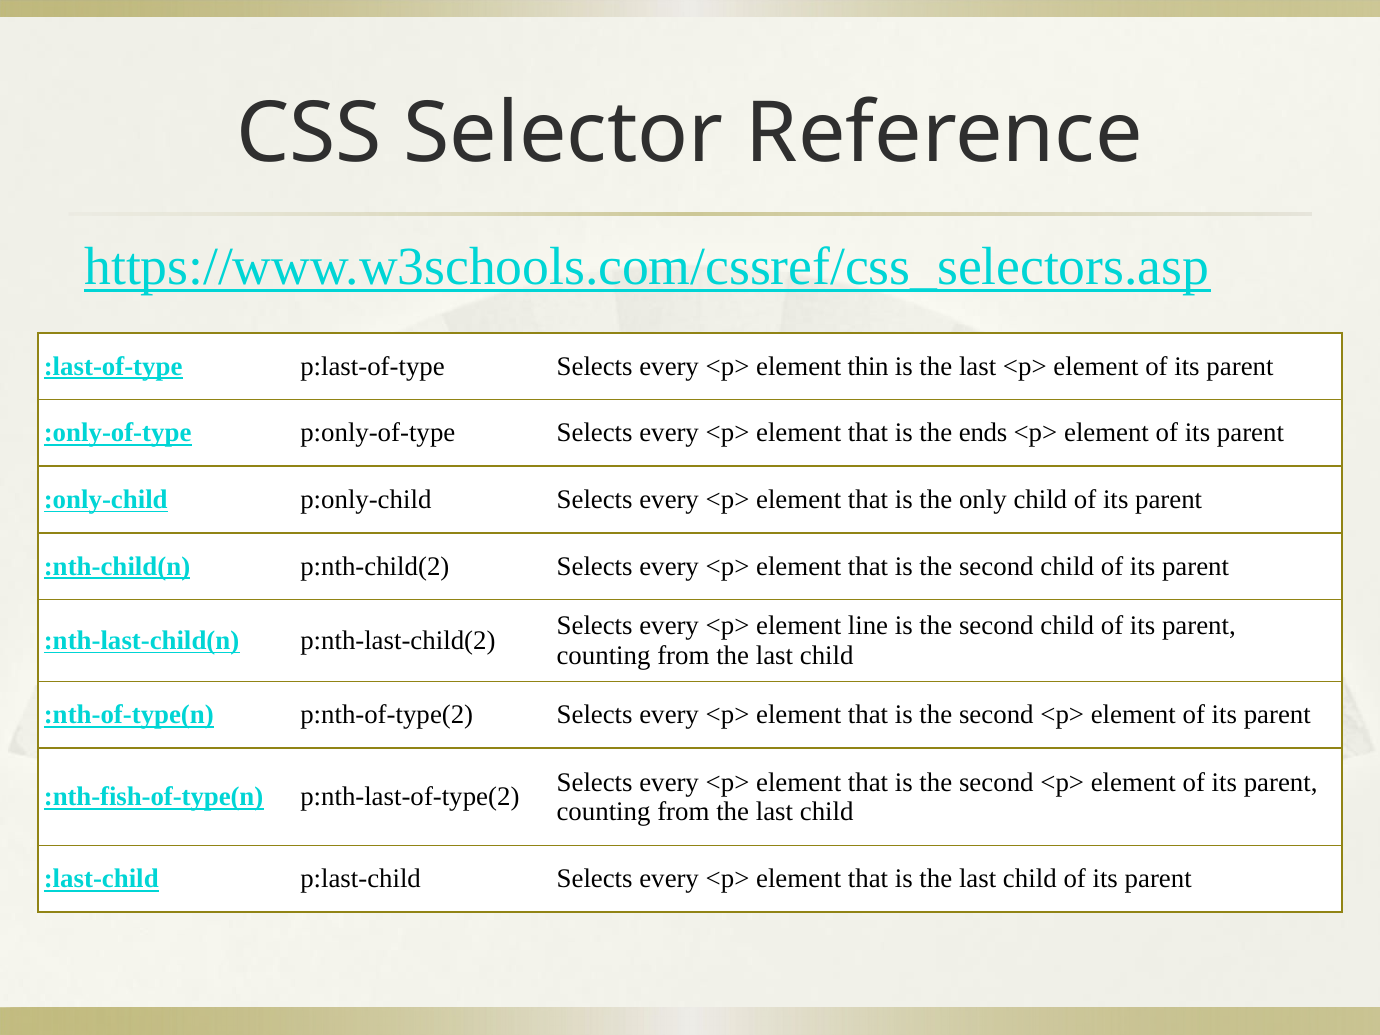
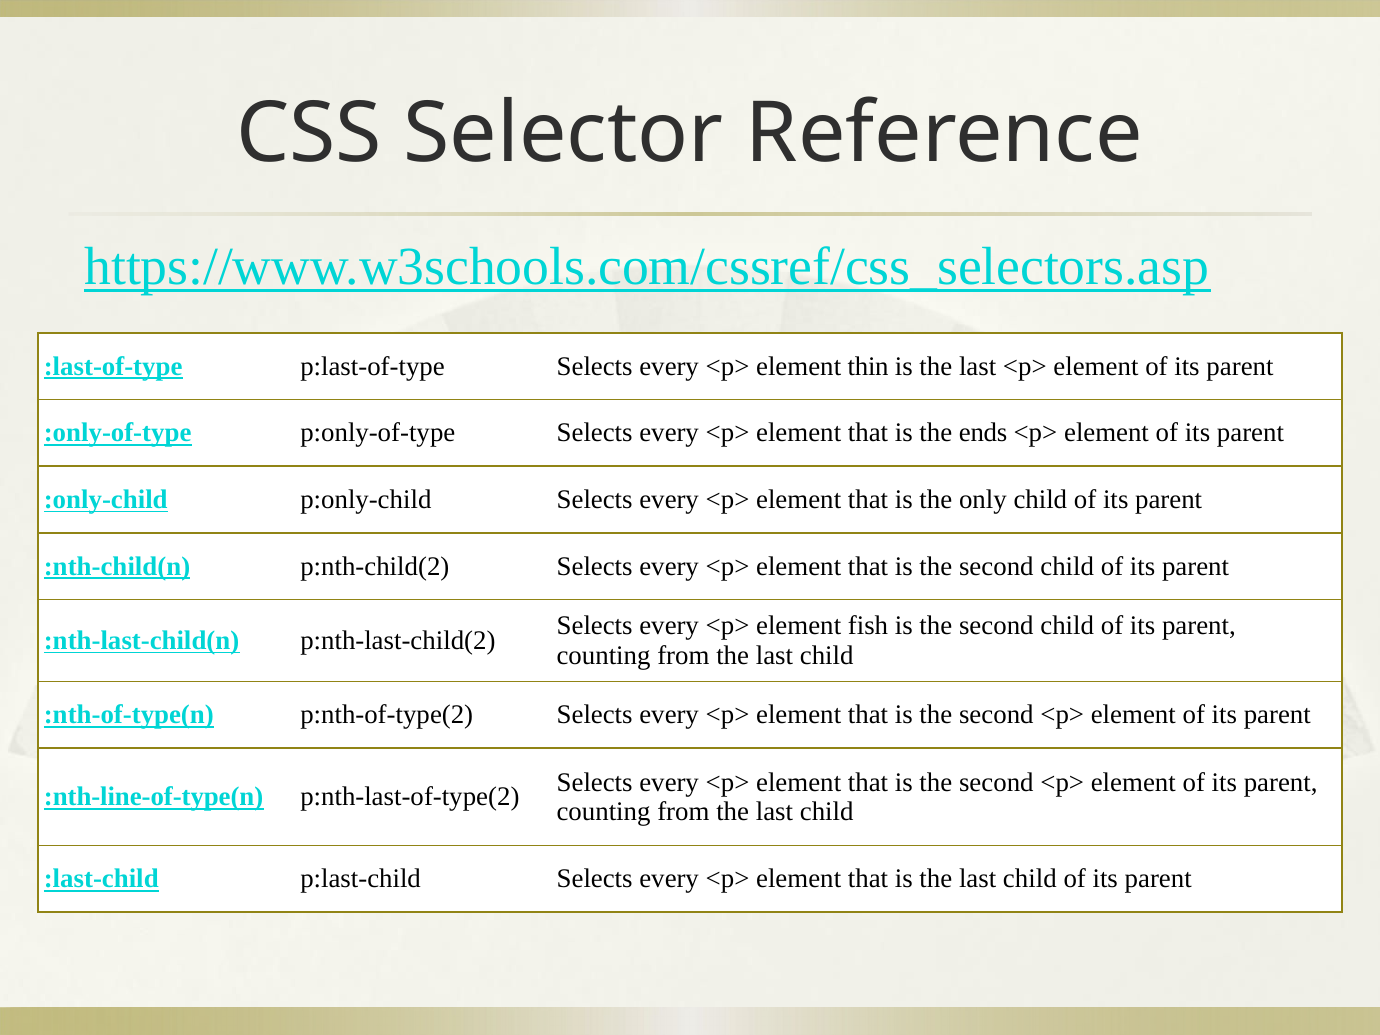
line: line -> fish
:nth-fish-of-type(n: :nth-fish-of-type(n -> :nth-line-of-type(n
